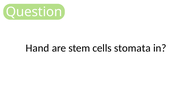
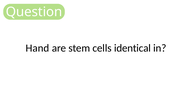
stomata: stomata -> identical
